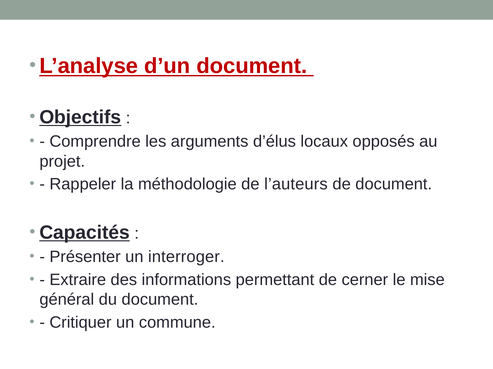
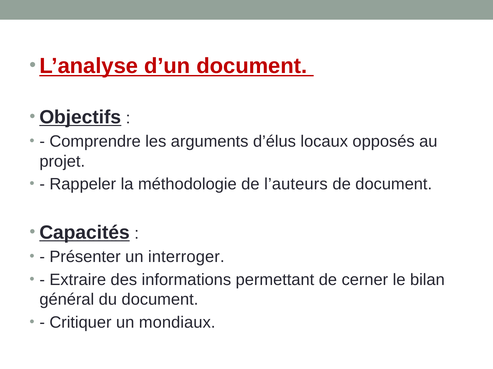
mise: mise -> bilan
commune: commune -> mondiaux
